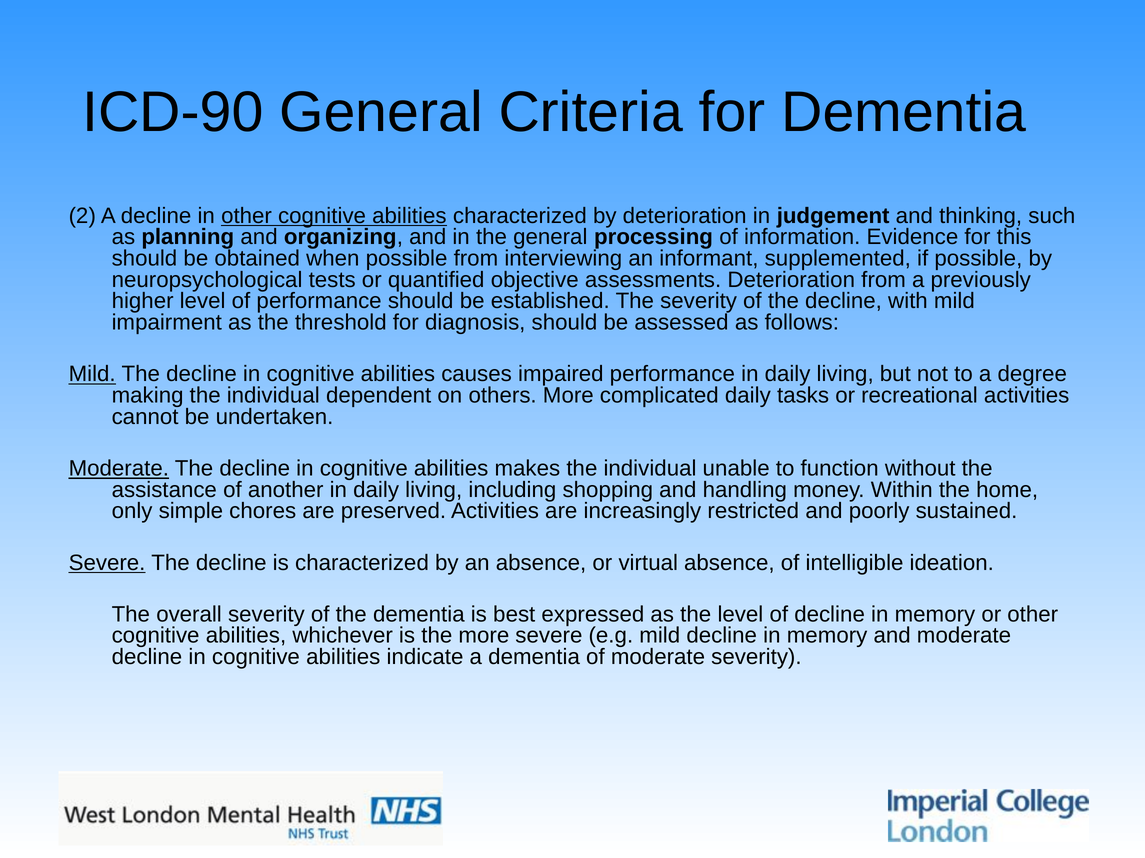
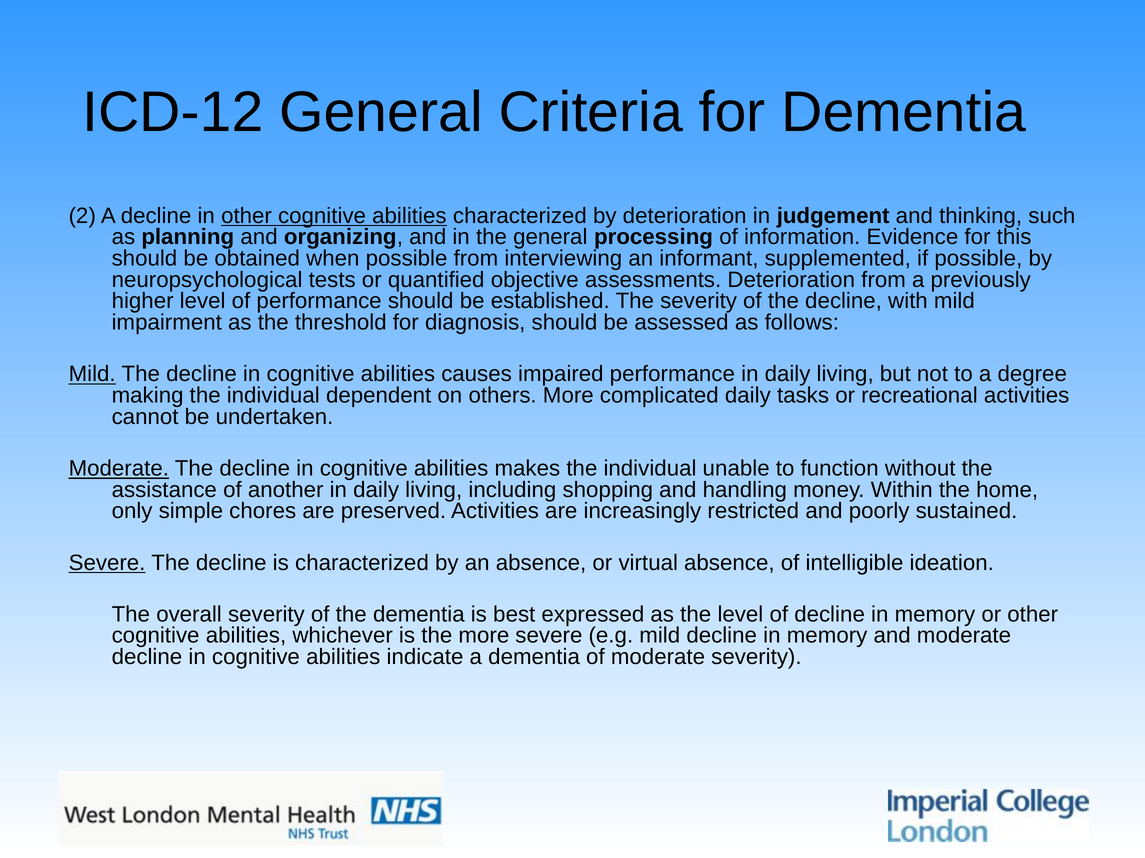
ICD-90: ICD-90 -> ICD-12
